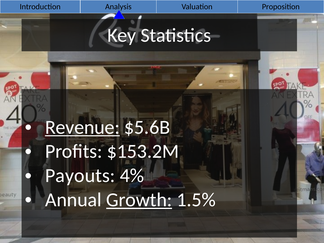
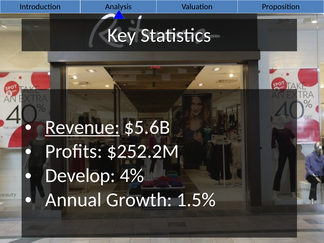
$153.2M: $153.2M -> $252.2M
Payouts: Payouts -> Develop
Growth underline: present -> none
